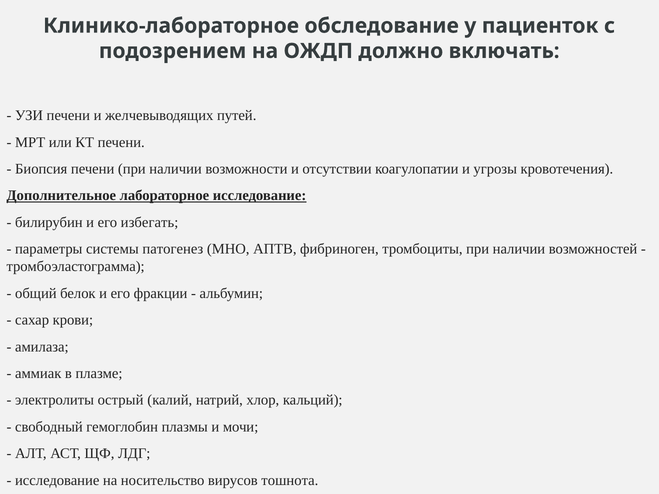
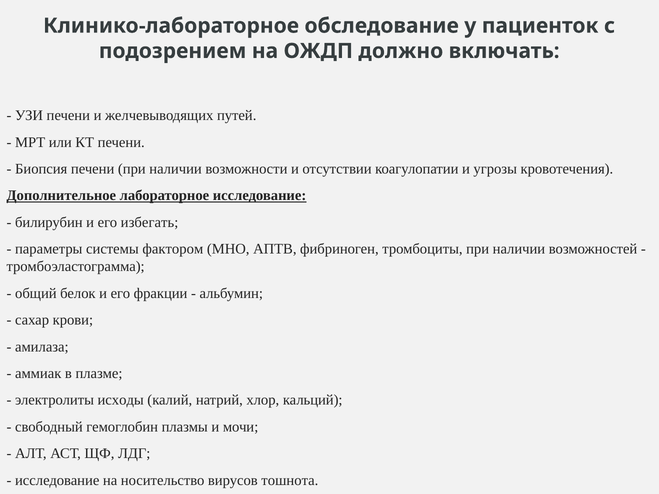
патогенез: патогенез -> фактором
острый: острый -> исходы
